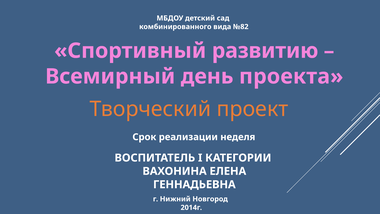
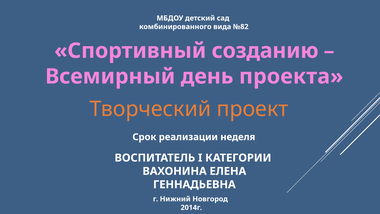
развитию: развитию -> созданию
